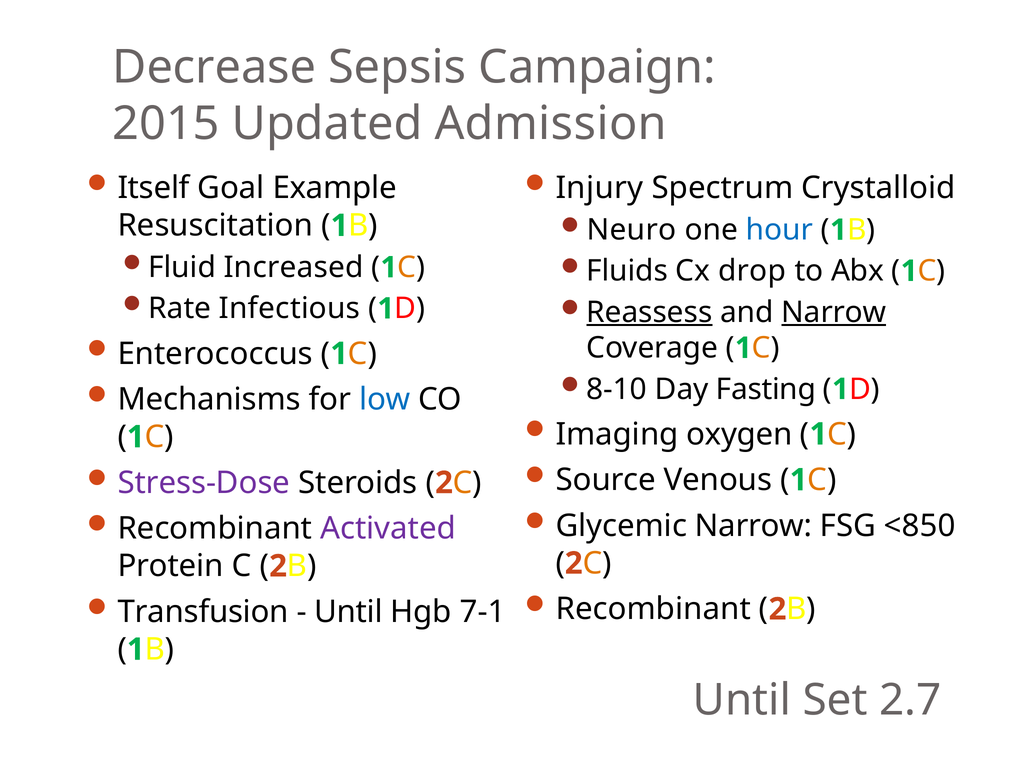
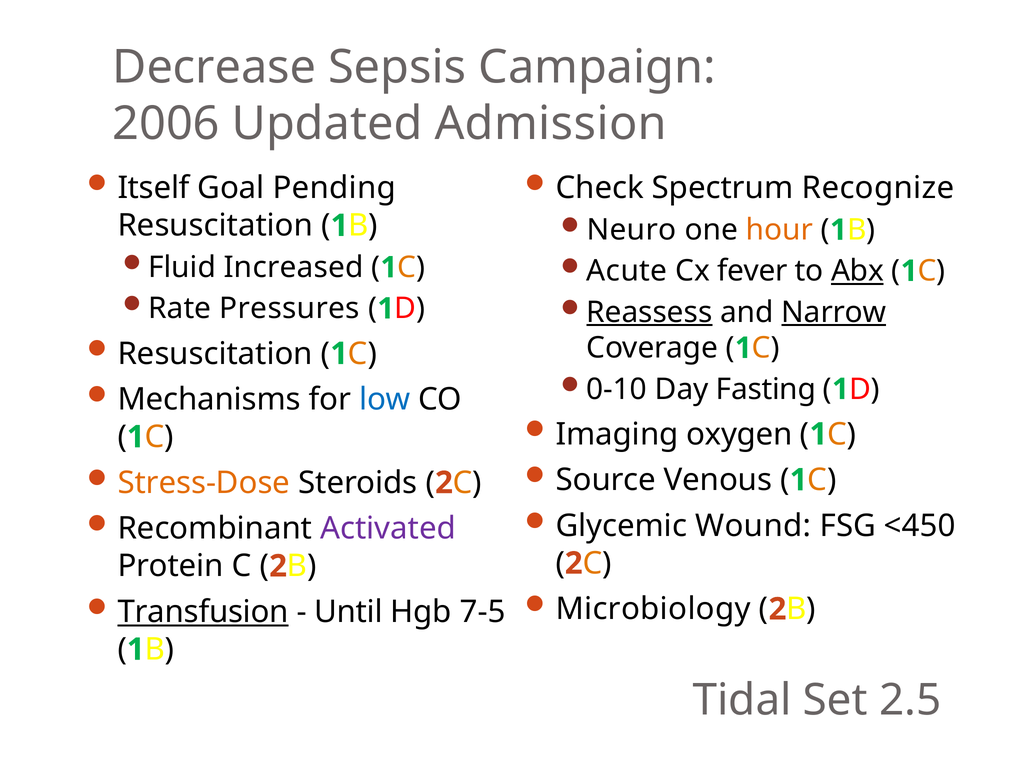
2015: 2015 -> 2006
Example: Example -> Pending
Injury: Injury -> Check
Crystalloid: Crystalloid -> Recognize
hour colour: blue -> orange
Fluids: Fluids -> Acute
drop: drop -> fever
Abx underline: none -> present
Infectious: Infectious -> Pressures
Enterococcus at (215, 354): Enterococcus -> Resuscitation
8-10: 8-10 -> 0-10
Stress-Dose colour: purple -> orange
Glycemic Narrow: Narrow -> Wound
<850: <850 -> <450
Recombinant at (653, 609): Recombinant -> Microbiology
Transfusion underline: none -> present
7-1: 7-1 -> 7-5
Until at (742, 700): Until -> Tidal
2.7: 2.7 -> 2.5
